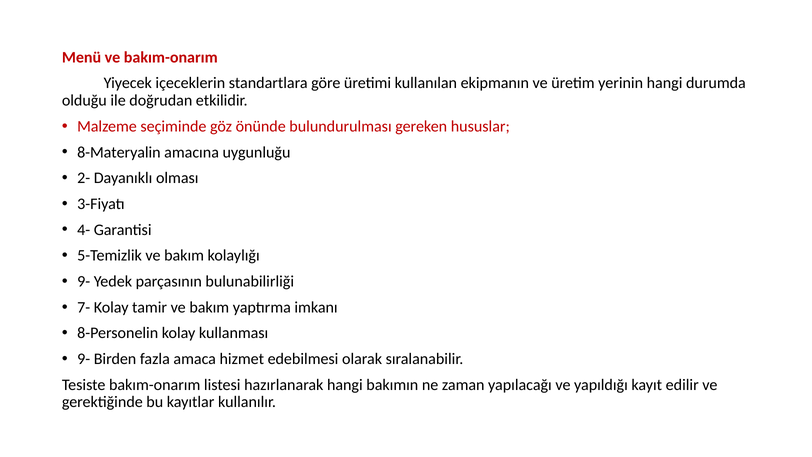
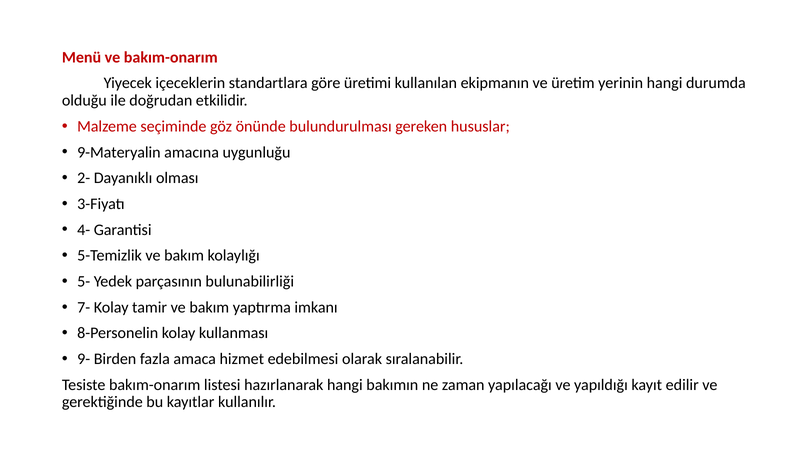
8-Materyalin: 8-Materyalin -> 9-Materyalin
9- at (84, 281): 9- -> 5-
